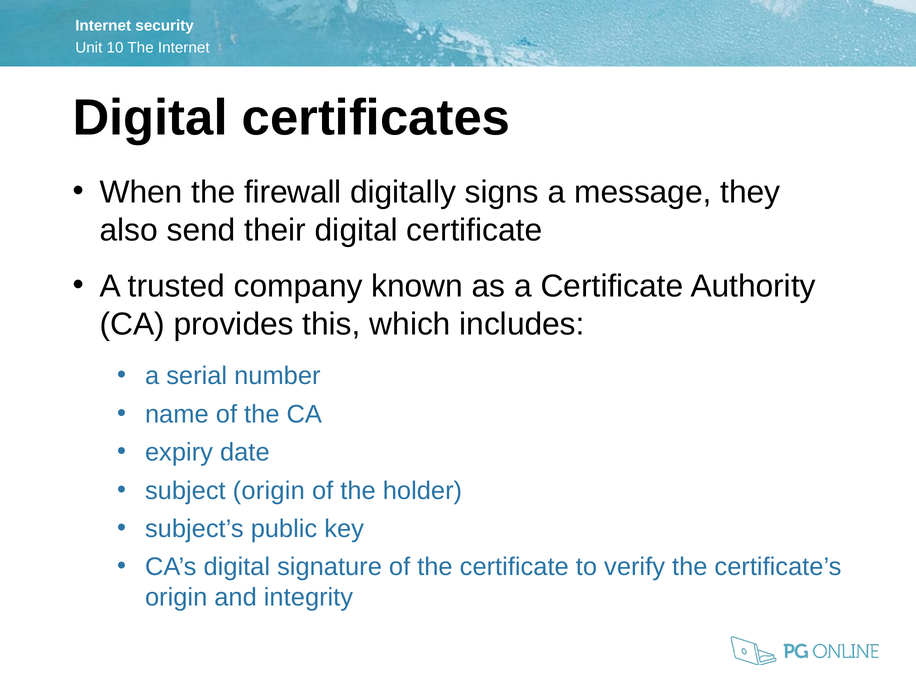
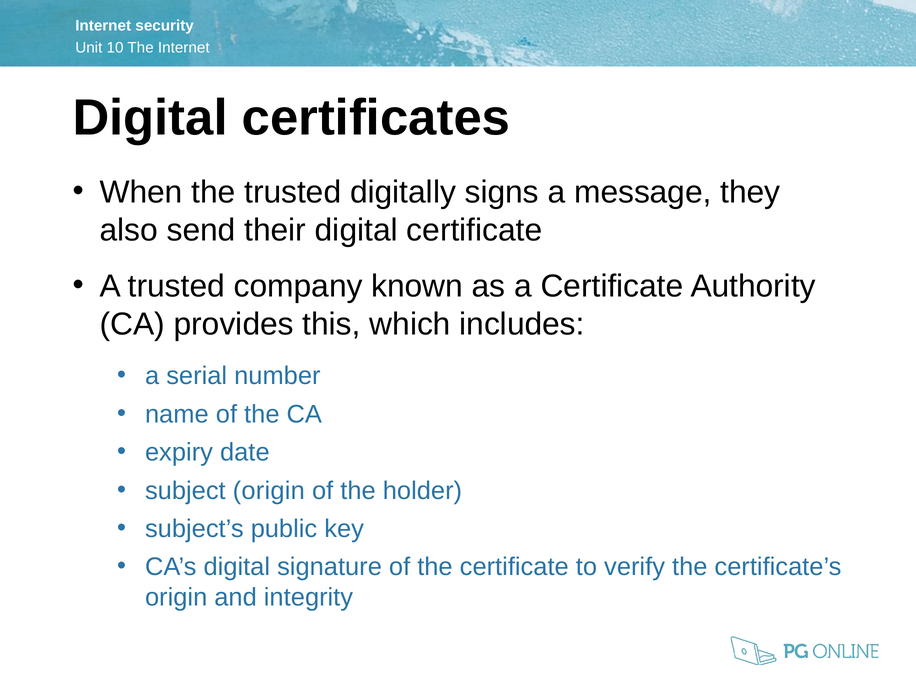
the firewall: firewall -> trusted
